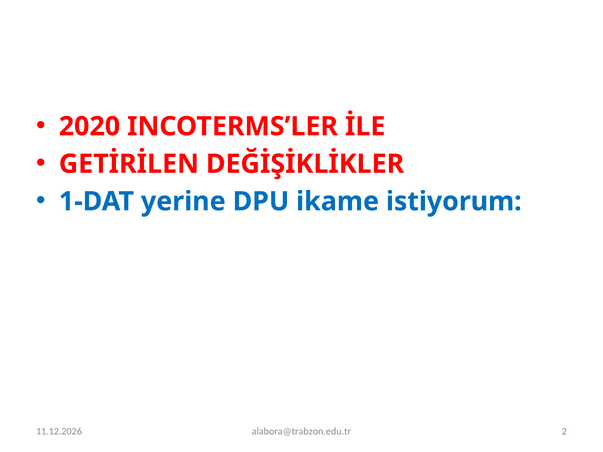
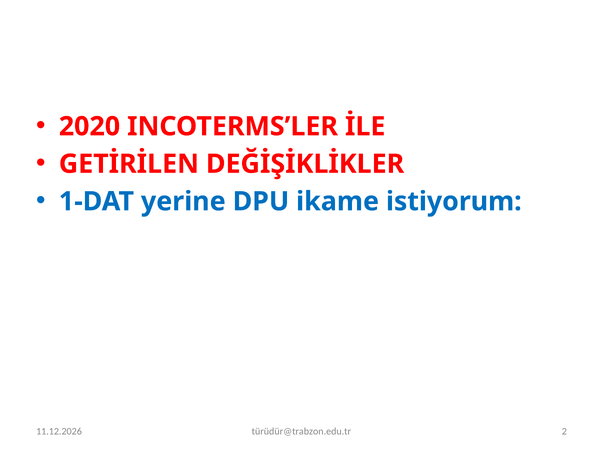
alabora@trabzon.edu.tr: alabora@trabzon.edu.tr -> türüdür@trabzon.edu.tr
